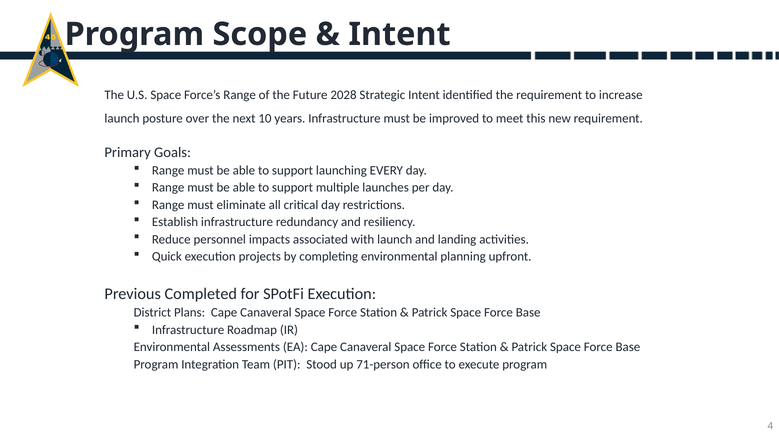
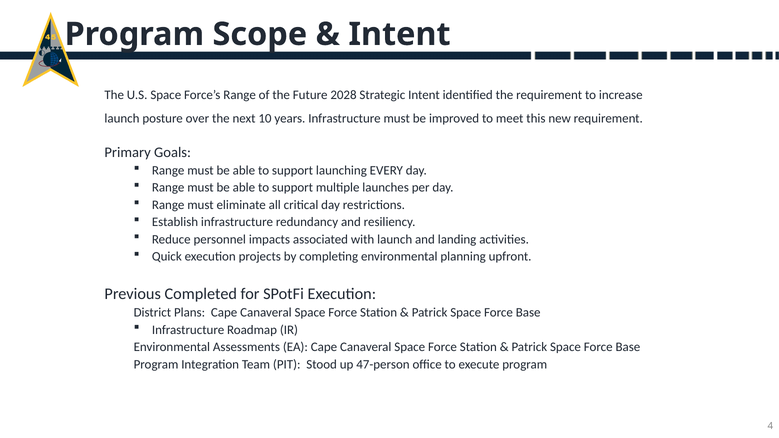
71-person: 71-person -> 47-person
